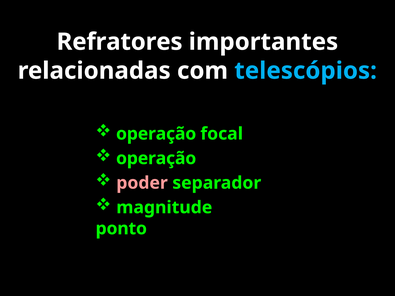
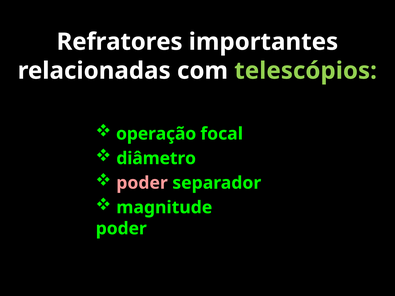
telescópios colour: light blue -> light green
operação at (156, 158): operação -> diâmetro
ponto at (121, 229): ponto -> poder
